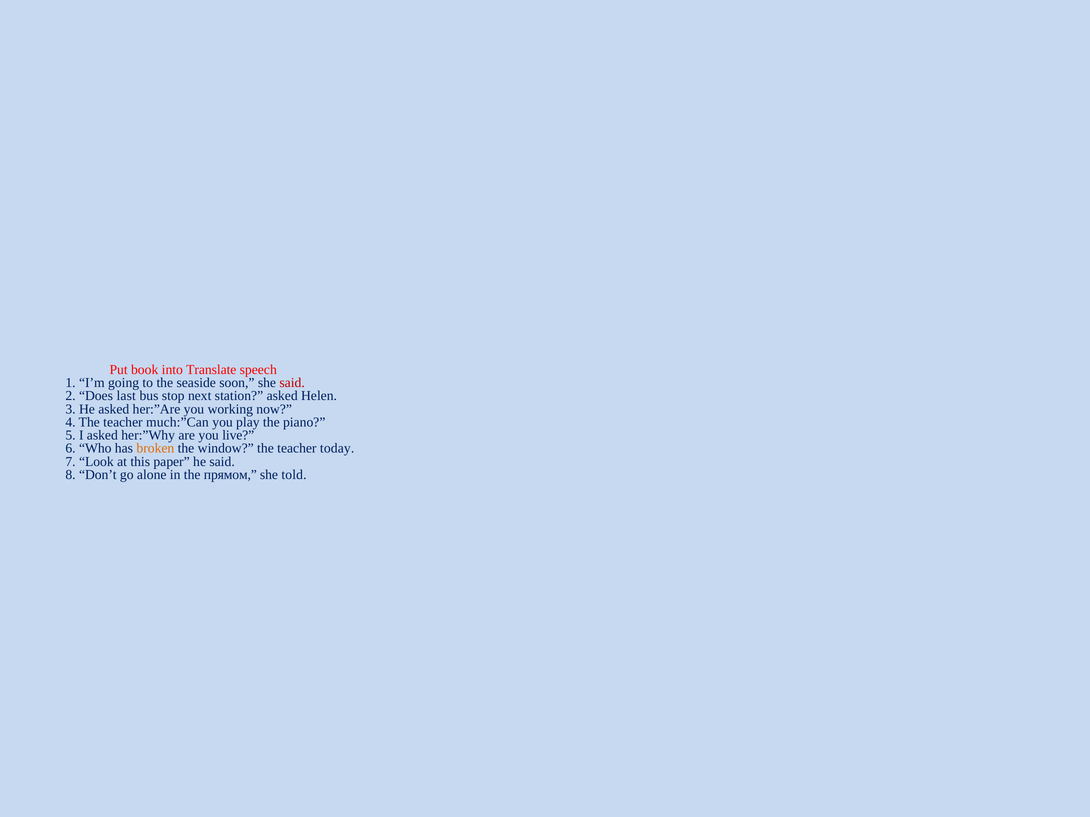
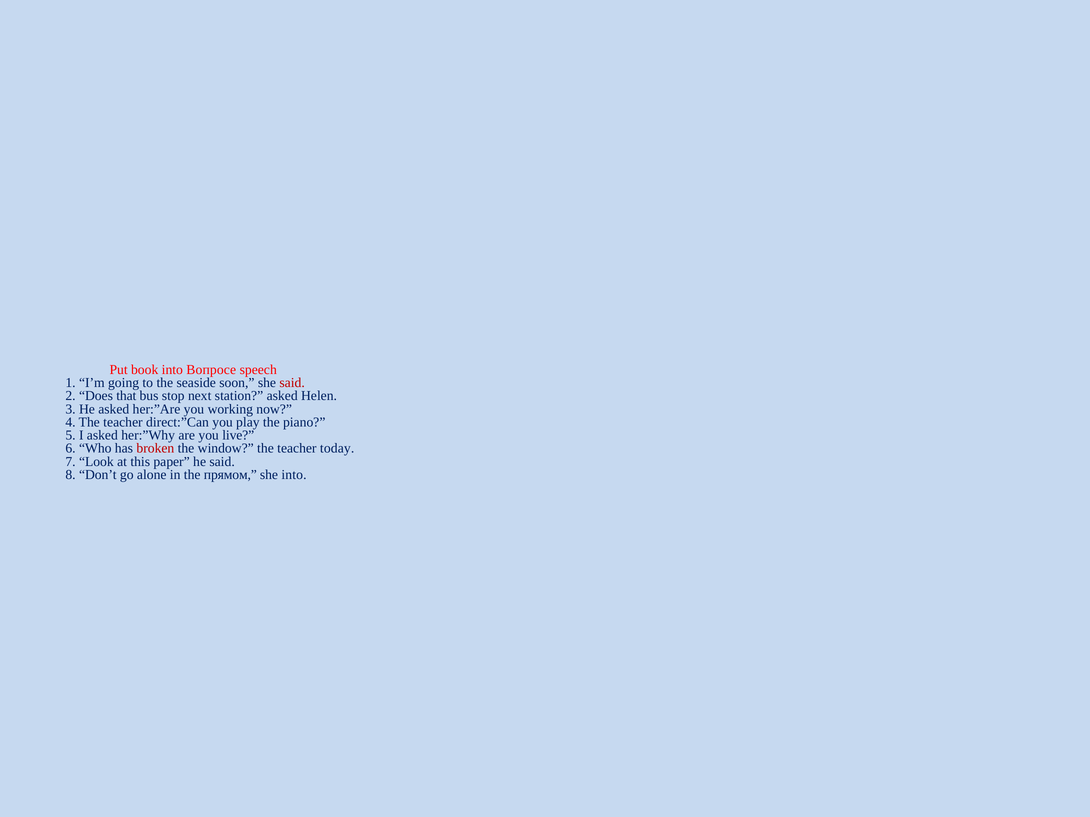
Translate: Translate -> Вопросе
last: last -> that
much:”Can: much:”Can -> direct:”Can
broken colour: orange -> red
she told: told -> into
